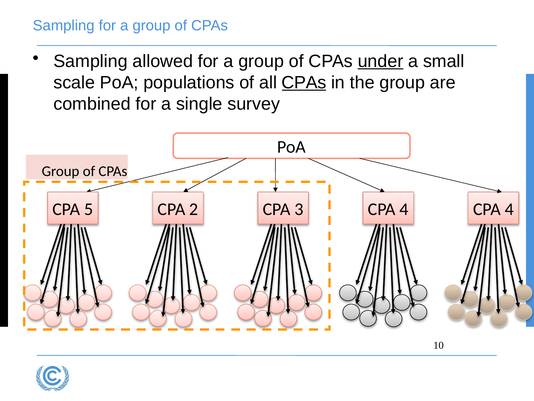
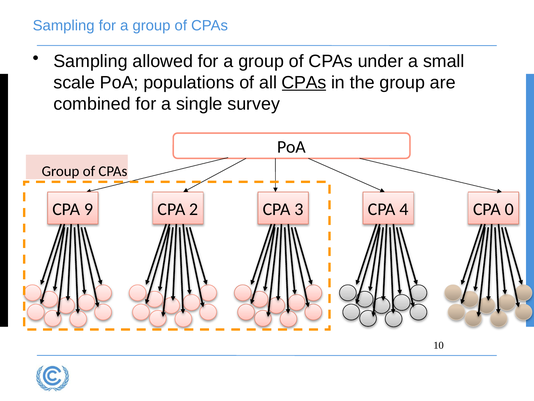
under underline: present -> none
5: 5 -> 9
4 CPA 4: 4 -> 0
